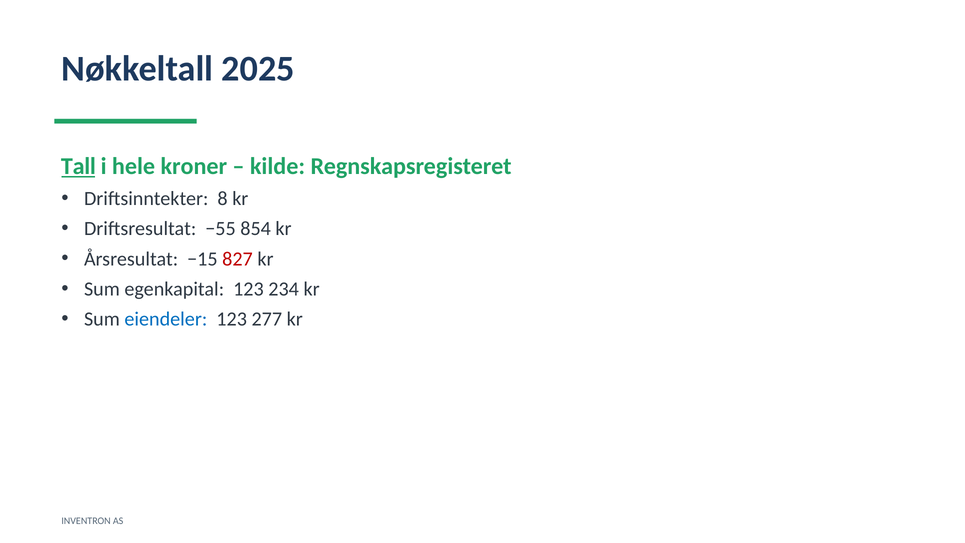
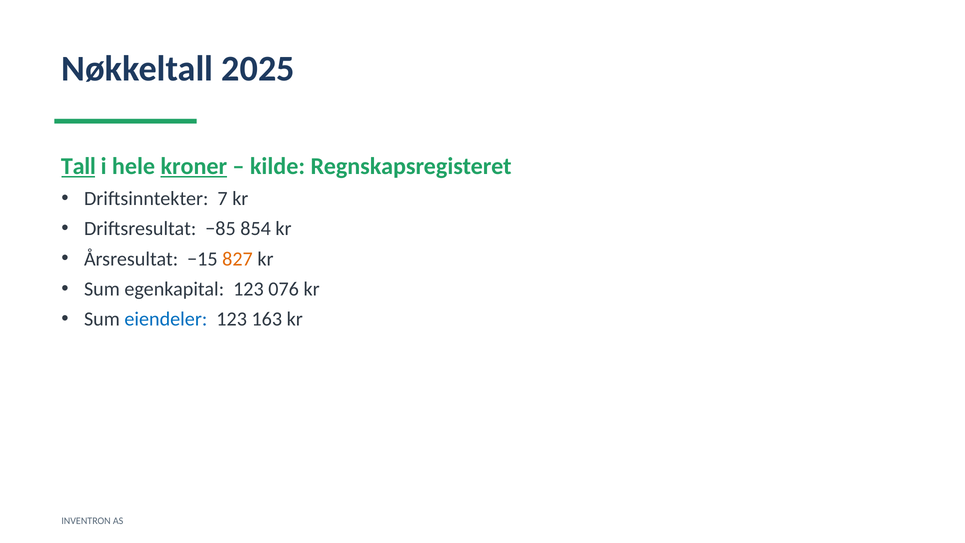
kroner underline: none -> present
8: 8 -> 7
−55: −55 -> −85
827 colour: red -> orange
234: 234 -> 076
277: 277 -> 163
